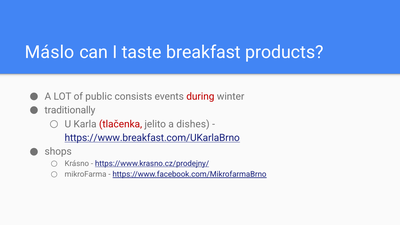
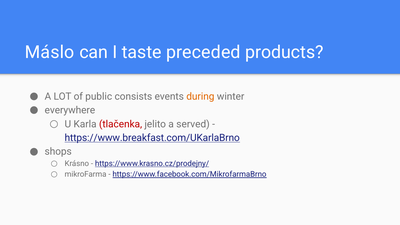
breakfast: breakfast -> preceded
during colour: red -> orange
traditionally: traditionally -> everywhere
dishes: dishes -> served
